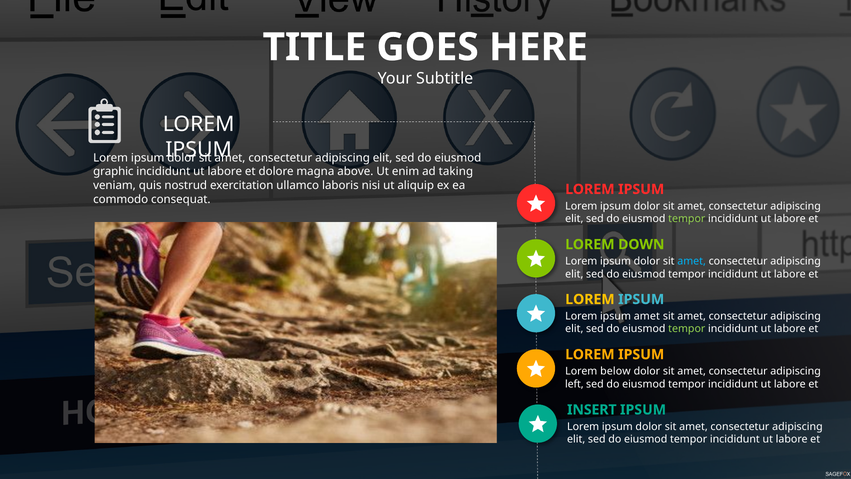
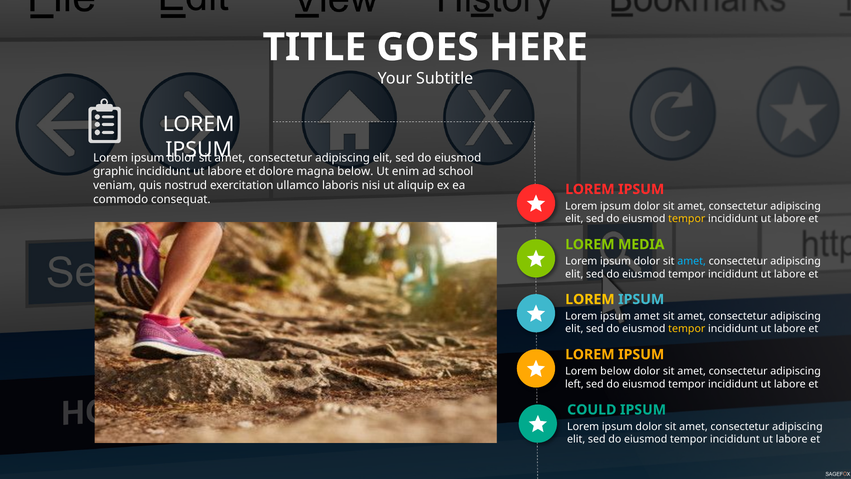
magna above: above -> below
taking: taking -> school
tempor at (687, 219) colour: light green -> yellow
DOWN: DOWN -> MEDIA
tempor at (687, 329) colour: light green -> yellow
INSERT: INSERT -> COULD
